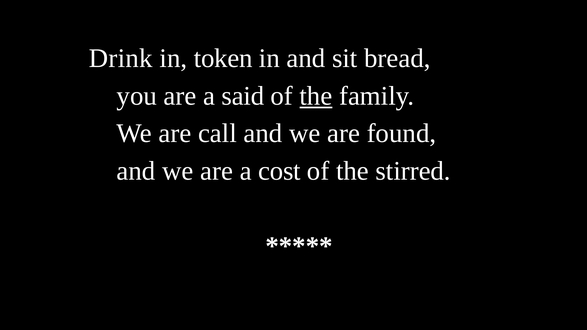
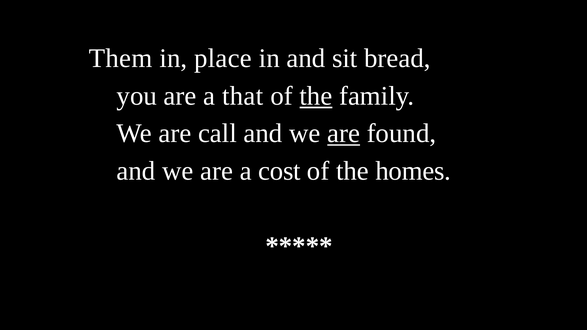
Drink: Drink -> Them
token: token -> place
said: said -> that
are at (344, 134) underline: none -> present
stirred: stirred -> homes
